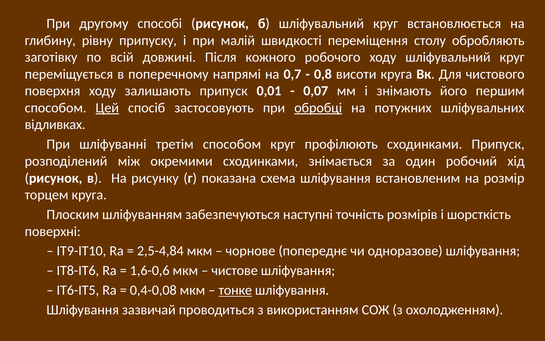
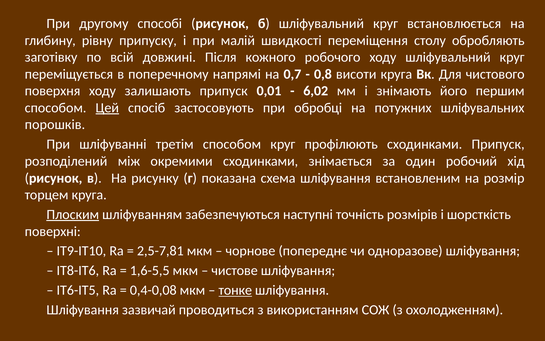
0,07: 0,07 -> 6,02
обробці underline: present -> none
відливках: відливках -> порошків
Плоским underline: none -> present
2,5-4,84: 2,5-4,84 -> 2,5-7,81
1,6-0,6: 1,6-0,6 -> 1,6-5,5
